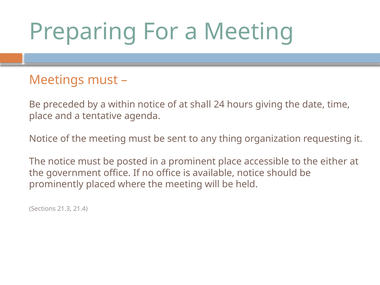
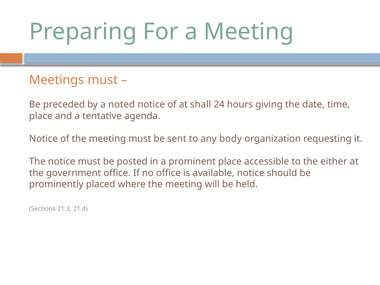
within: within -> noted
thing: thing -> body
